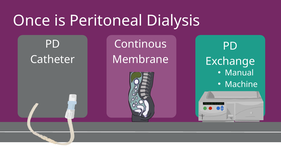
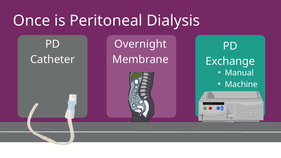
Continous: Continous -> Overnight
